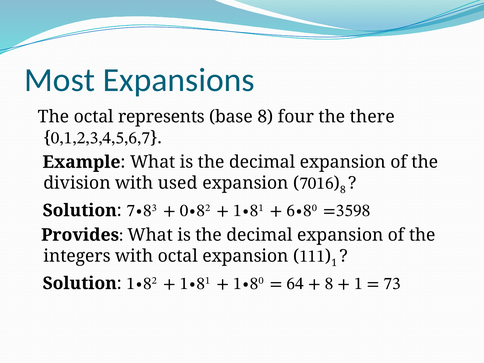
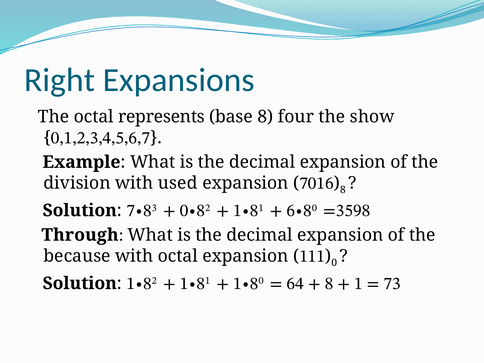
Most: Most -> Right
there: there -> show
Provides: Provides -> Through
integers: integers -> because
1 at (334, 263): 1 -> 0
